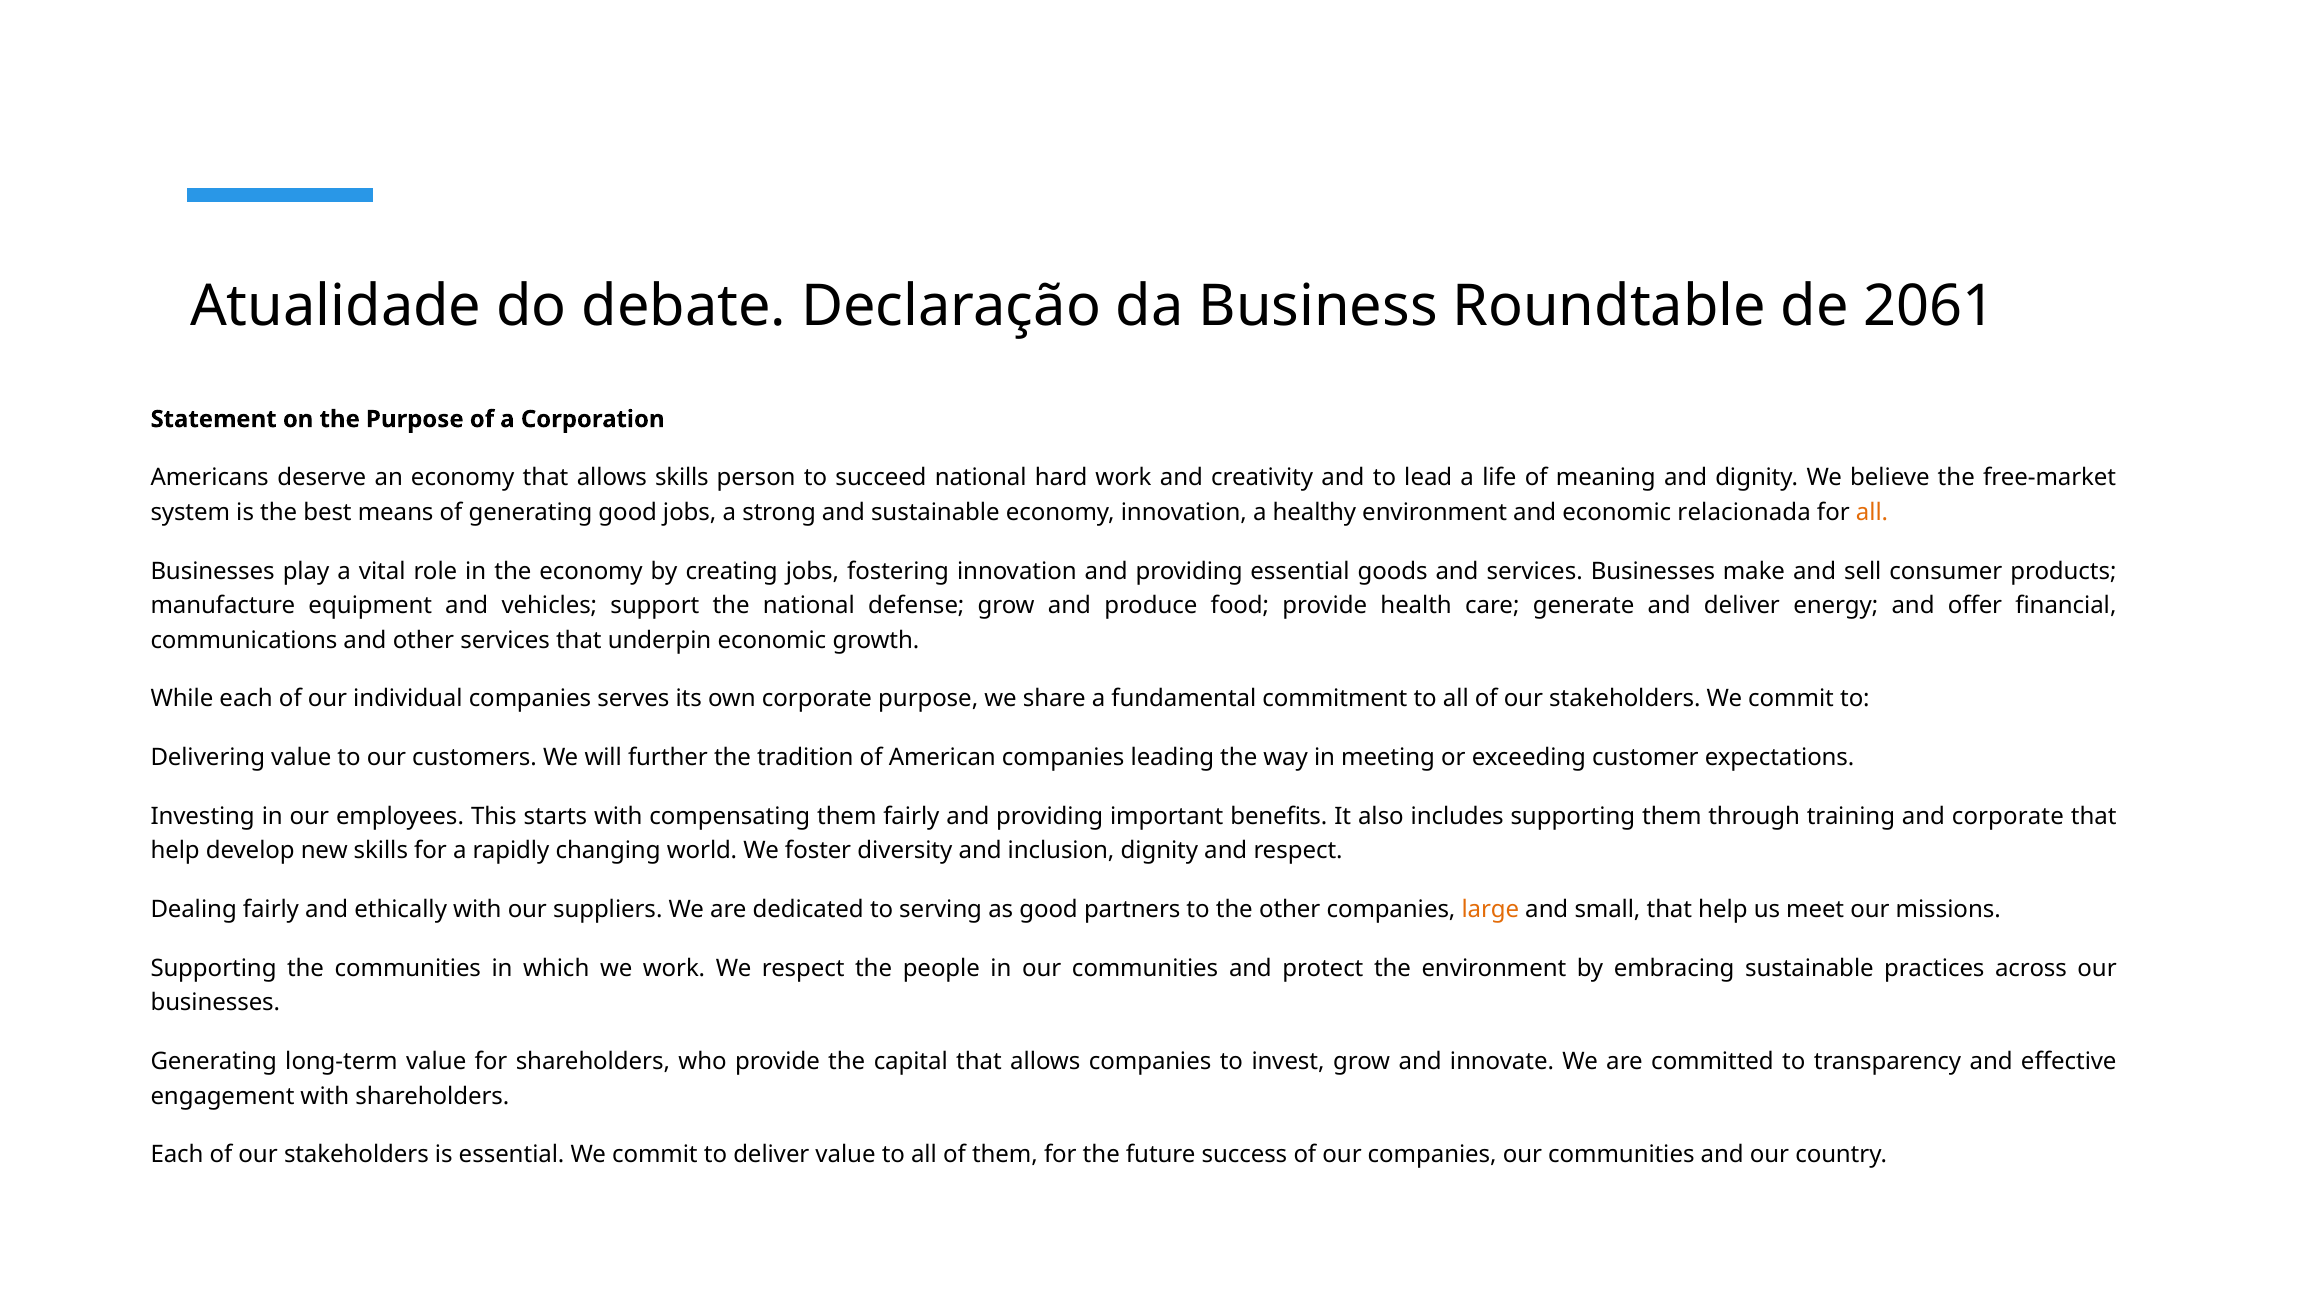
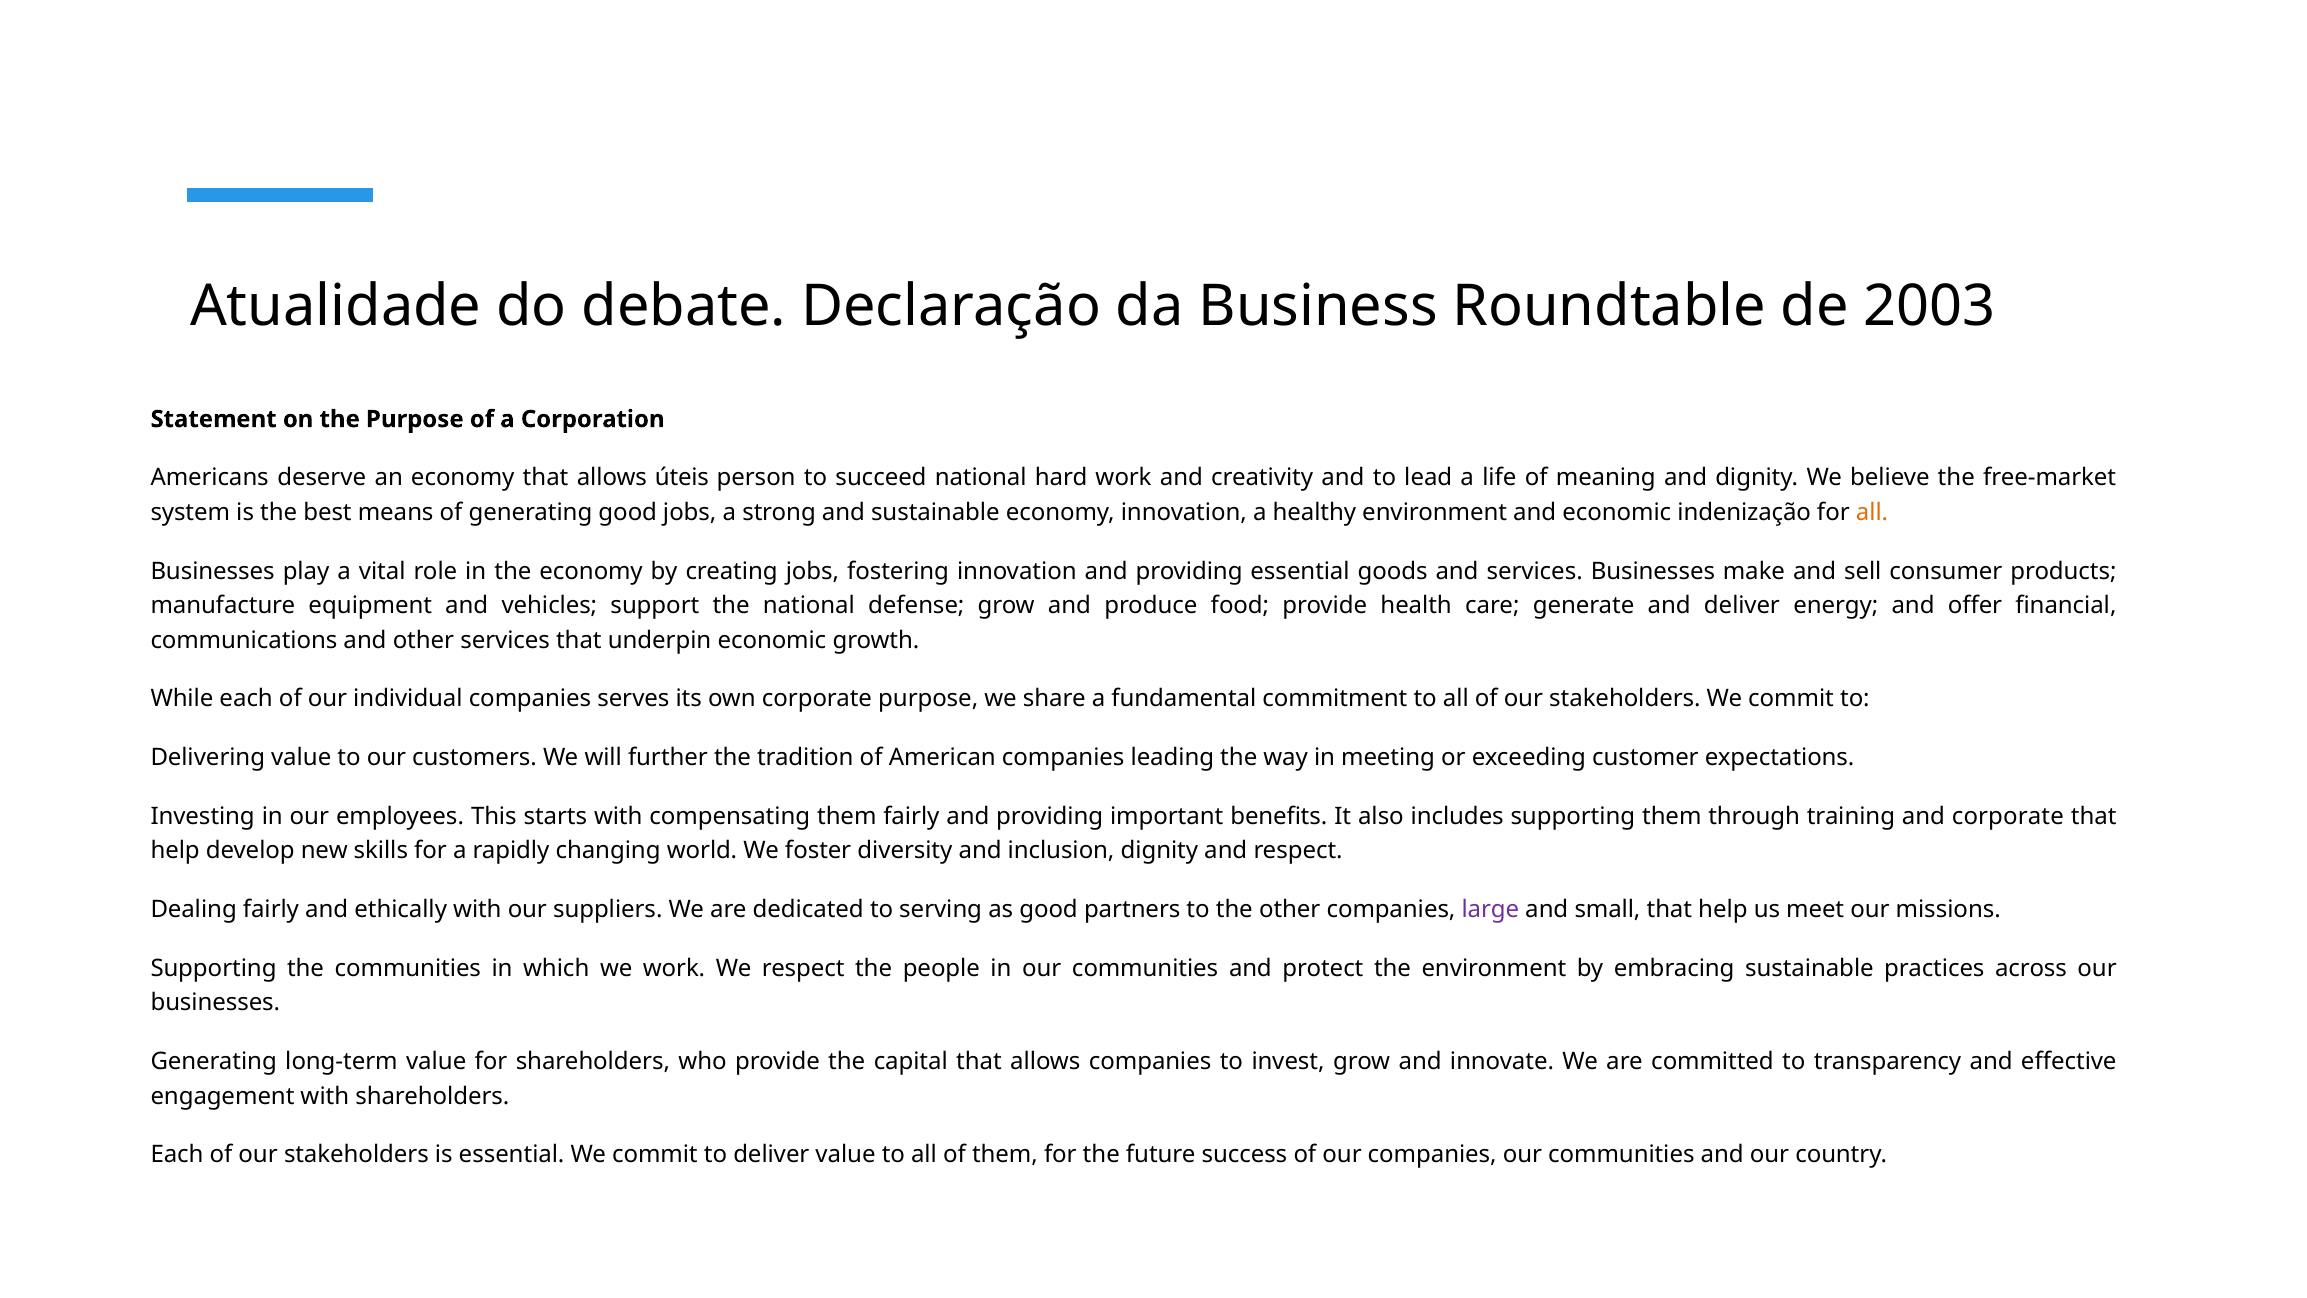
2061: 2061 -> 2003
allows skills: skills -> úteis
relacionada: relacionada -> indenização
large colour: orange -> purple
